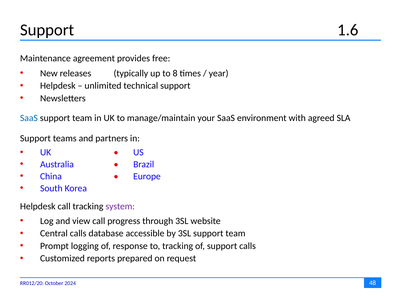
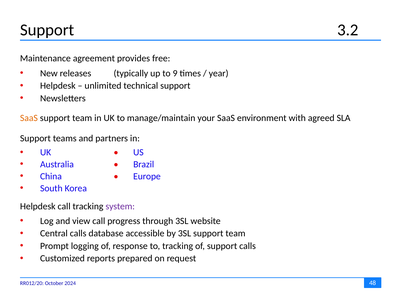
1.6: 1.6 -> 3.2
8: 8 -> 9
SaaS at (29, 118) colour: blue -> orange
